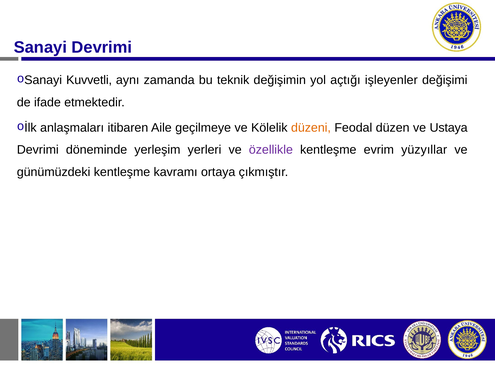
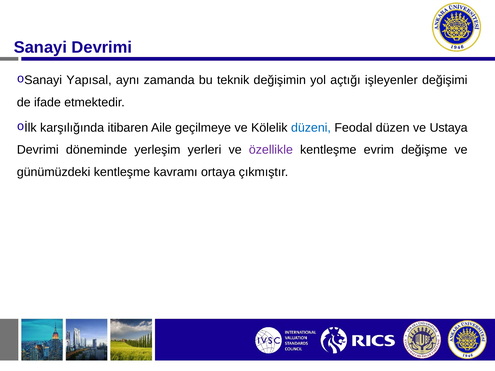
Kuvvetli: Kuvvetli -> Yapısal
anlaşmaları: anlaşmaları -> karşılığında
düzeni colour: orange -> blue
yüzyıllar: yüzyıllar -> değişme
